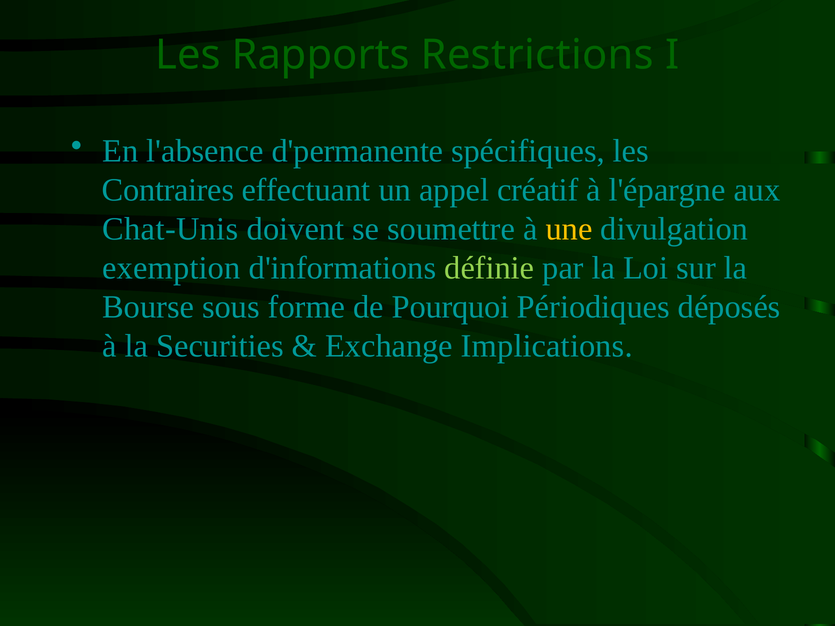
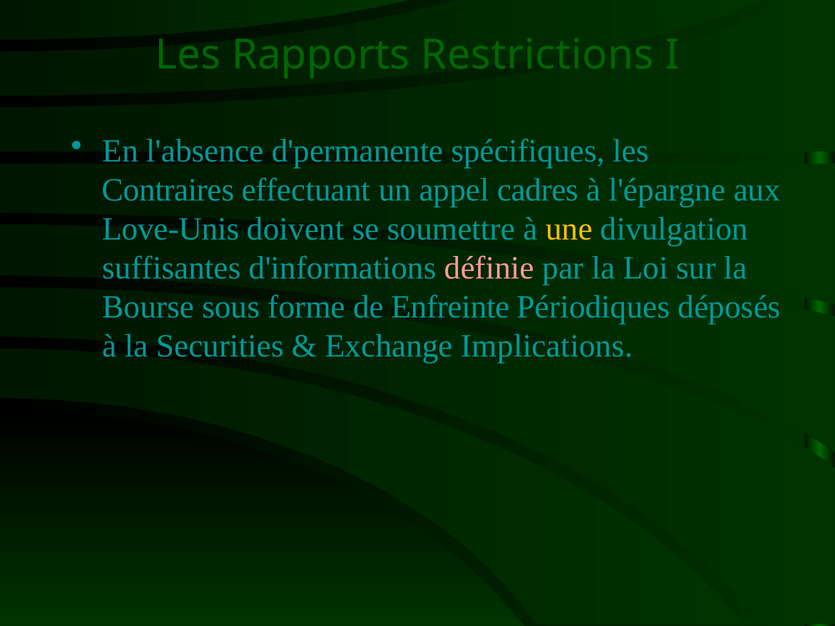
créatif: créatif -> cadres
Chat-Unis: Chat-Unis -> Love-Unis
exemption: exemption -> suffisantes
définie colour: light green -> pink
Pourquoi: Pourquoi -> Enfreinte
